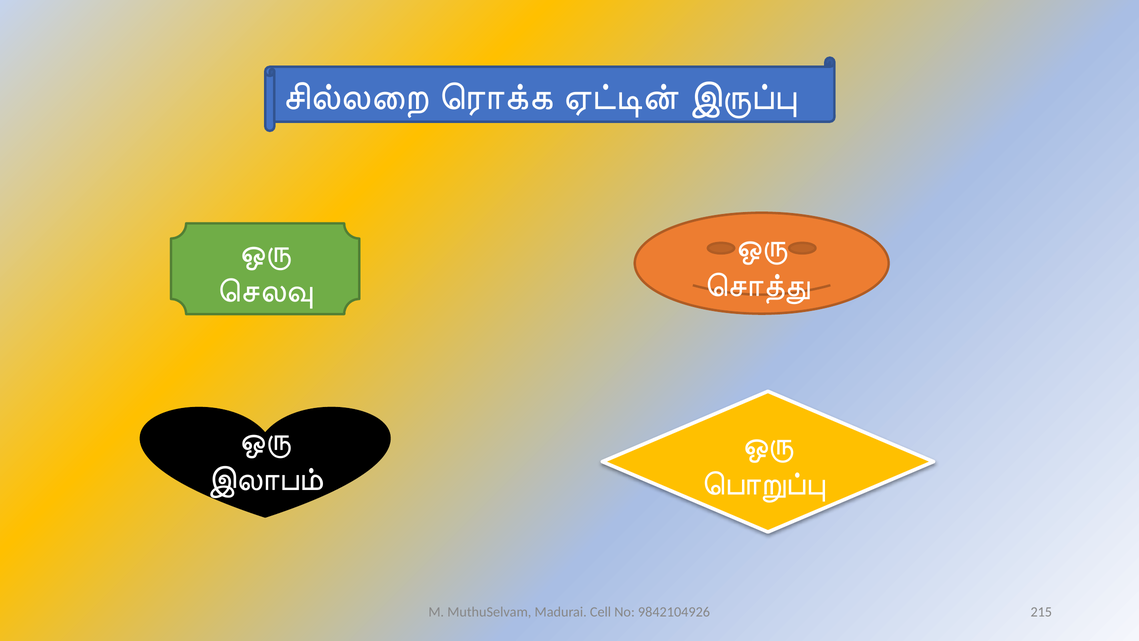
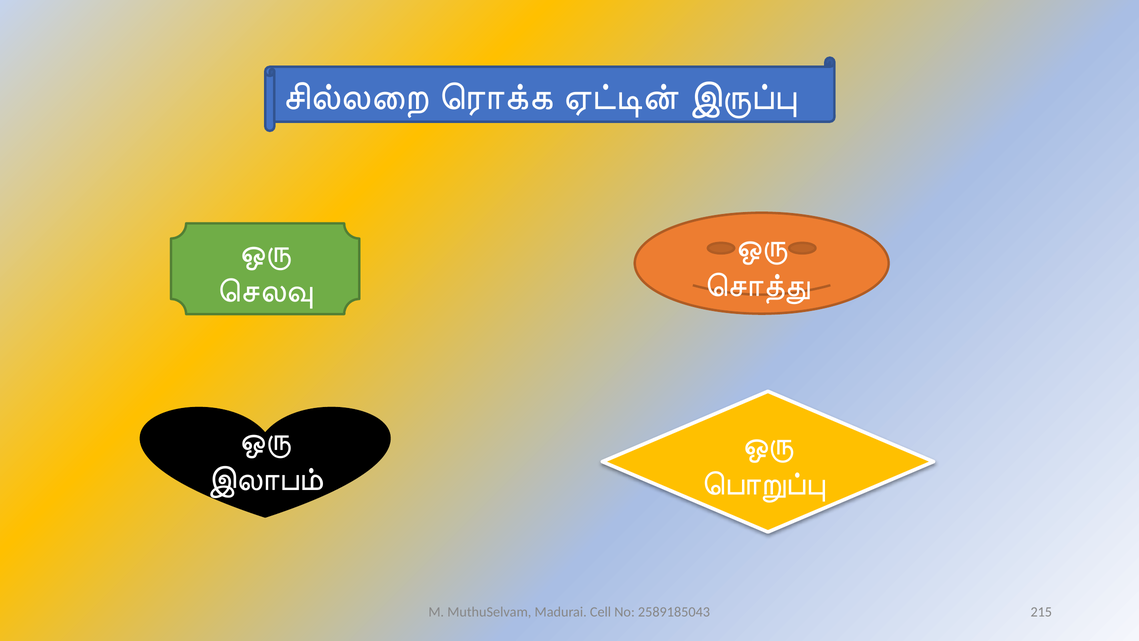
9842104926: 9842104926 -> 2589185043
